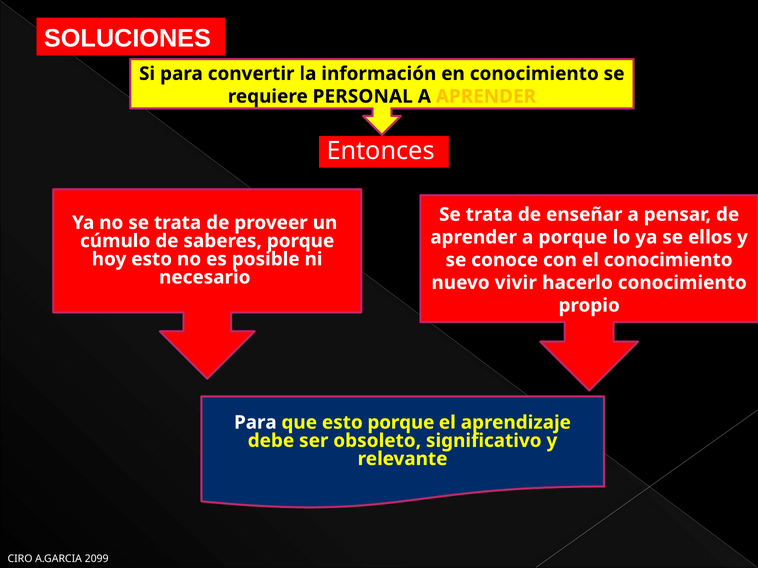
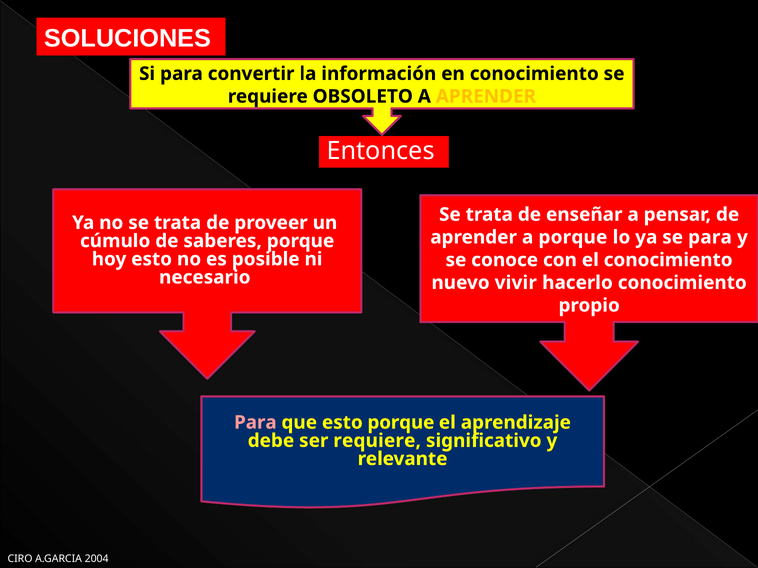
PERSONAL: PERSONAL -> OBSOLETO
se ellos: ellos -> para
Para at (255, 423) colour: white -> pink
ser obsoleto: obsoleto -> requiere
2099: 2099 -> 2004
